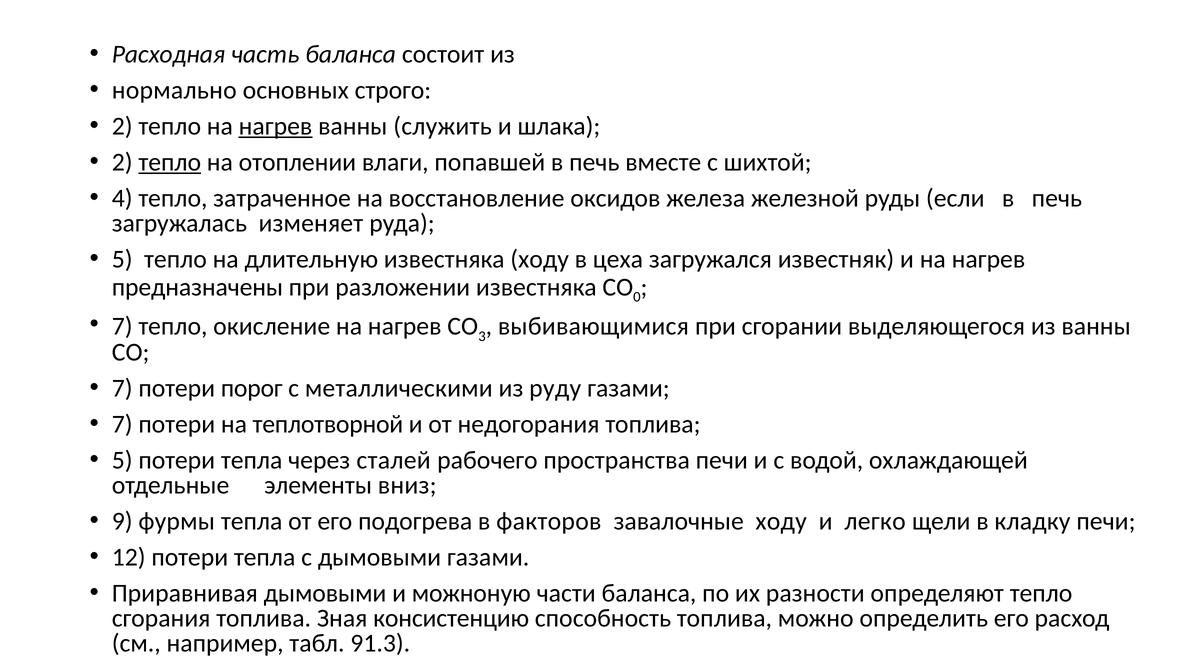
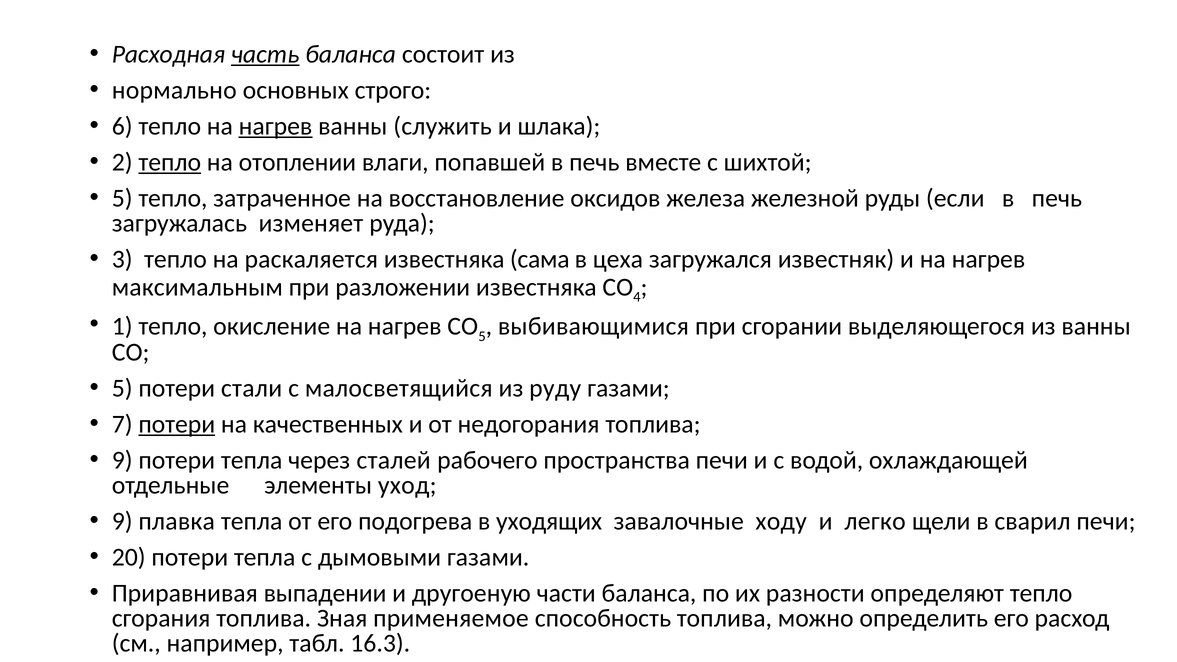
часть underline: none -> present
2 at (122, 126): 2 -> 6
4 at (122, 198): 4 -> 5
5 at (122, 259): 5 -> 3
длительную: длительную -> раскаляется
известняка ходу: ходу -> сама
предназначены: предназначены -> максимальным
0: 0 -> 4
7 at (122, 326): 7 -> 1
СО 3: 3 -> 5
7 at (122, 388): 7 -> 5
порог: порог -> стали
металлическими: металлическими -> малосветящийся
потери at (177, 424) underline: none -> present
теплотворной: теплотворной -> качественных
5 at (122, 460): 5 -> 9
вниз: вниз -> уход
фурмы: фурмы -> плавка
факторов: факторов -> уходящих
кладку: кладку -> сварил
12: 12 -> 20
Приравнивая дымовыми: дымовыми -> выпадении
и можно: можно -> другое
консистенцию: консистенцию -> применяемое
91.3: 91.3 -> 16.3
